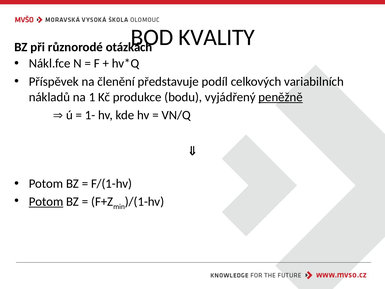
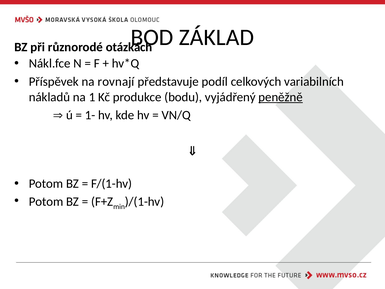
KVALITY: KVALITY -> ZÁKLAD
členění: členění -> rovnají
Potom at (46, 201) underline: present -> none
